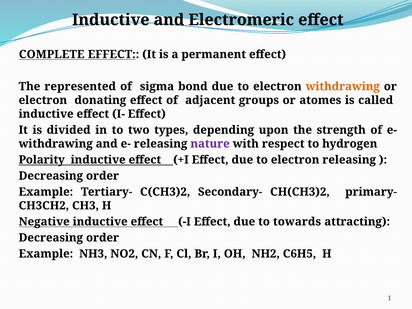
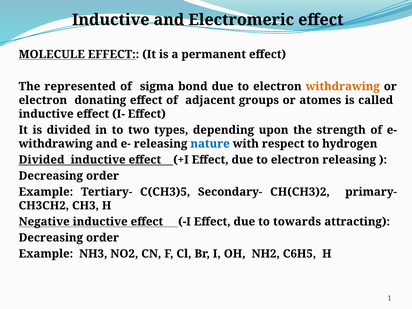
COMPLETE: COMPLETE -> MOLECULE
nature colour: purple -> blue
Polarity at (42, 160): Polarity -> Divided
C(CH3)2: C(CH3)2 -> C(CH3)5
